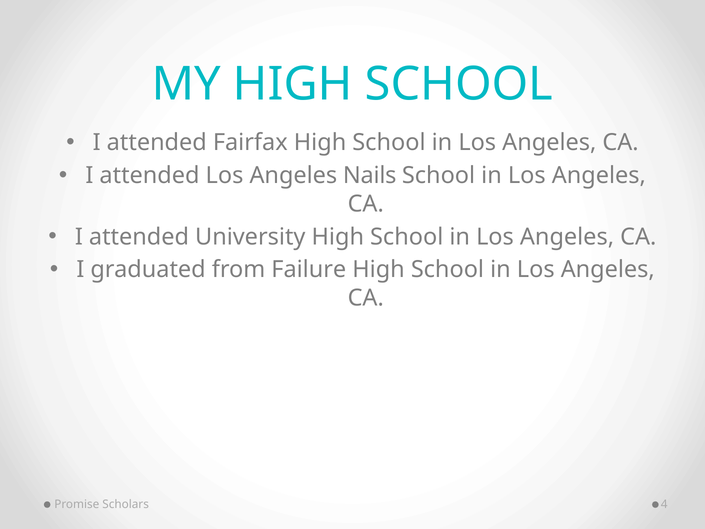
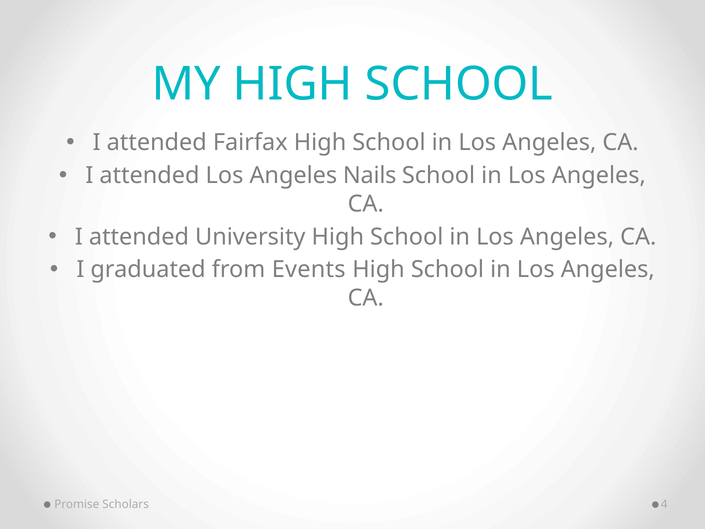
Failure: Failure -> Events
